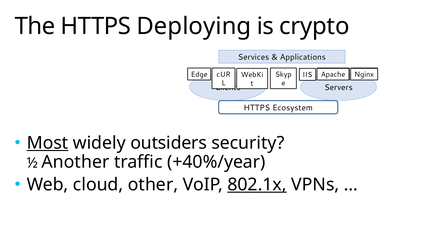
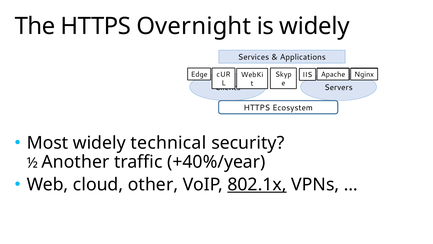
Deploying: Deploying -> Overnight
is crypto: crypto -> widely
Most underline: present -> none
outsiders: outsiders -> technical
